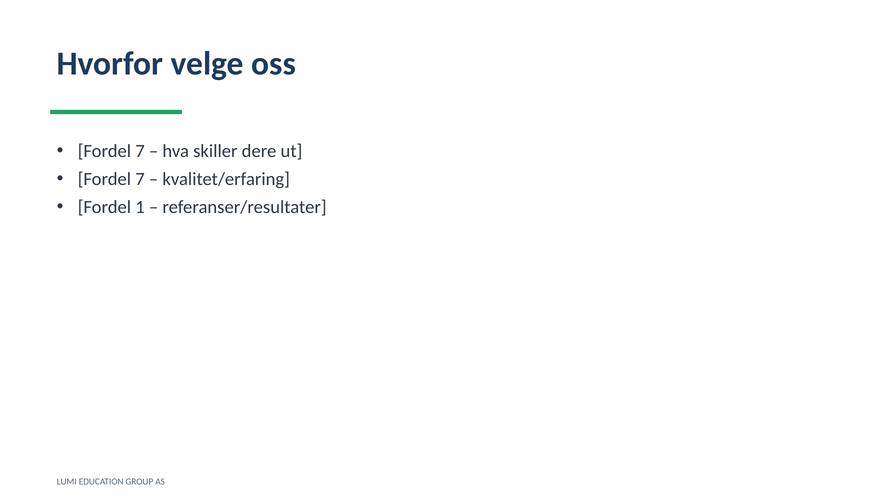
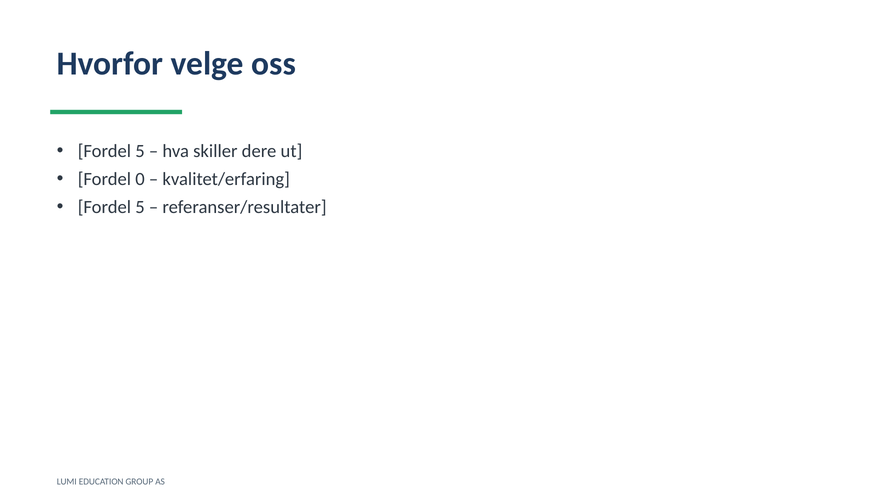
7 at (140, 151): 7 -> 5
7 at (140, 179): 7 -> 0
1 at (140, 207): 1 -> 5
